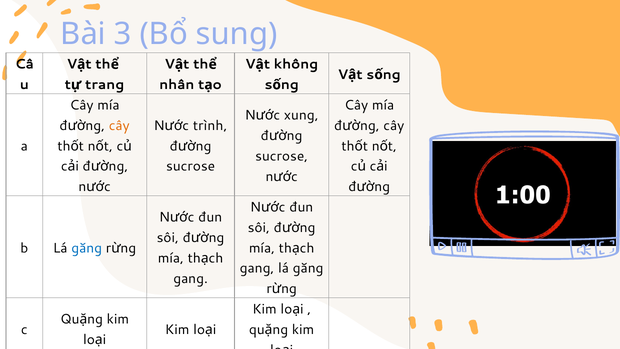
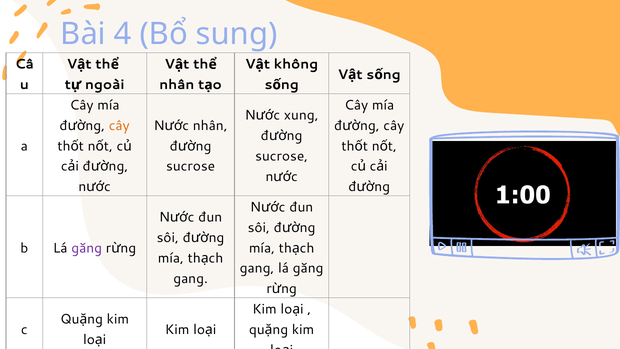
3: 3 -> 4
trang: trang -> ngoài
c trình: trình -> nhân
găng at (87, 248) colour: blue -> purple
